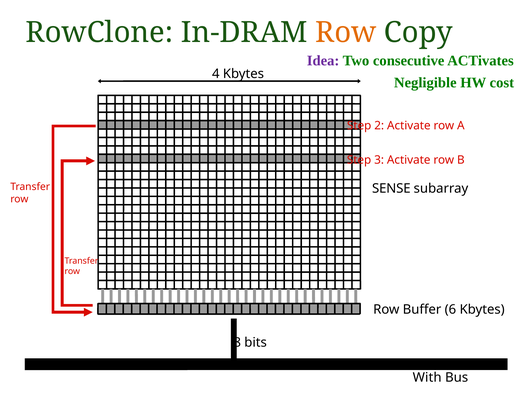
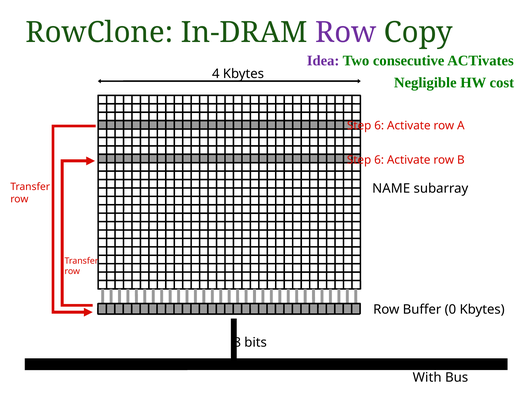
Row at (346, 32) colour: orange -> purple
2 at (379, 125): 2 -> 6
3 at (379, 160): 3 -> 6
SENSE: SENSE -> NAME
6: 6 -> 0
